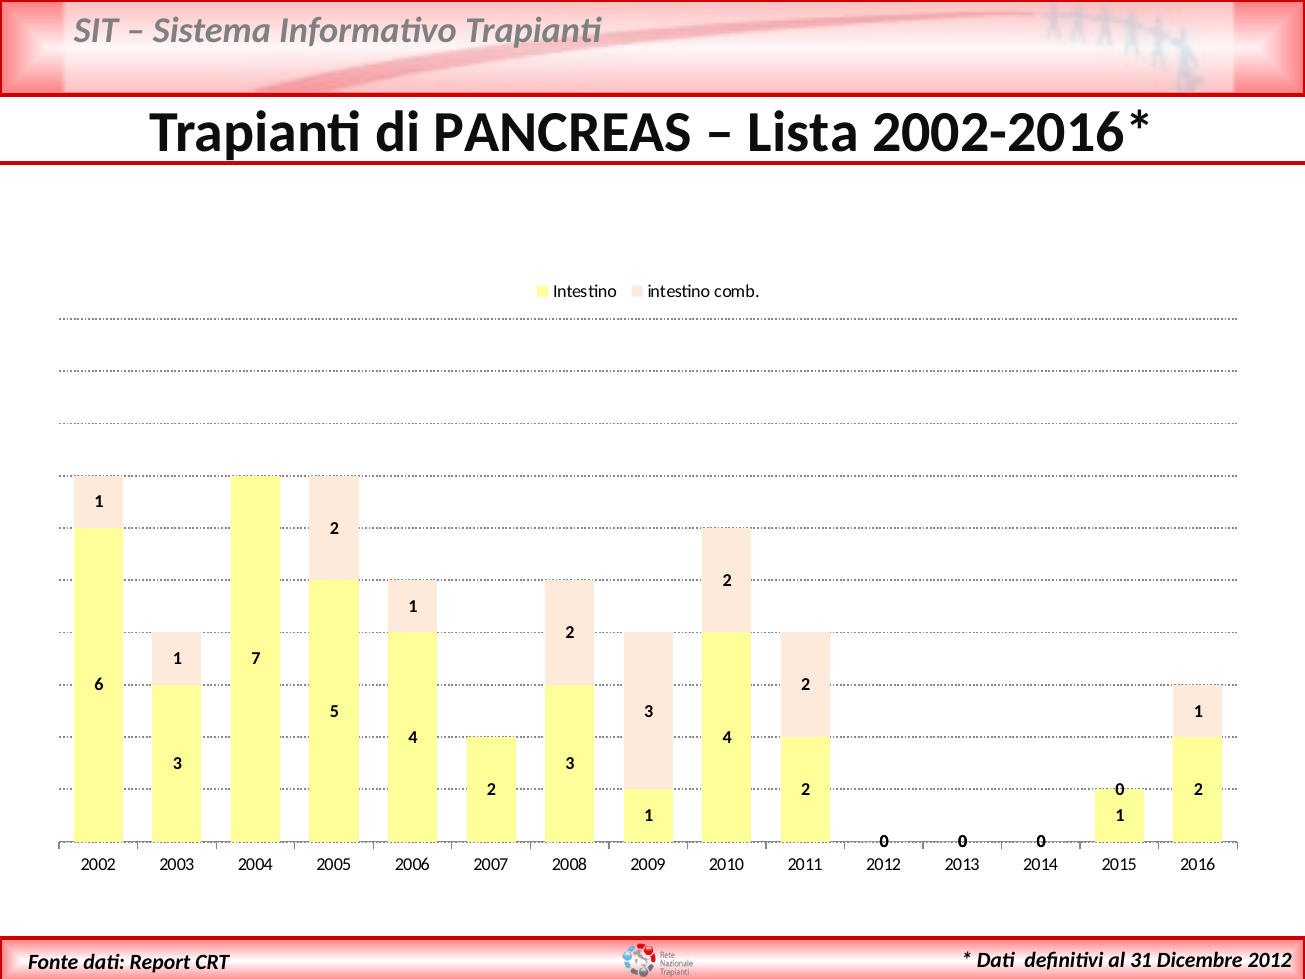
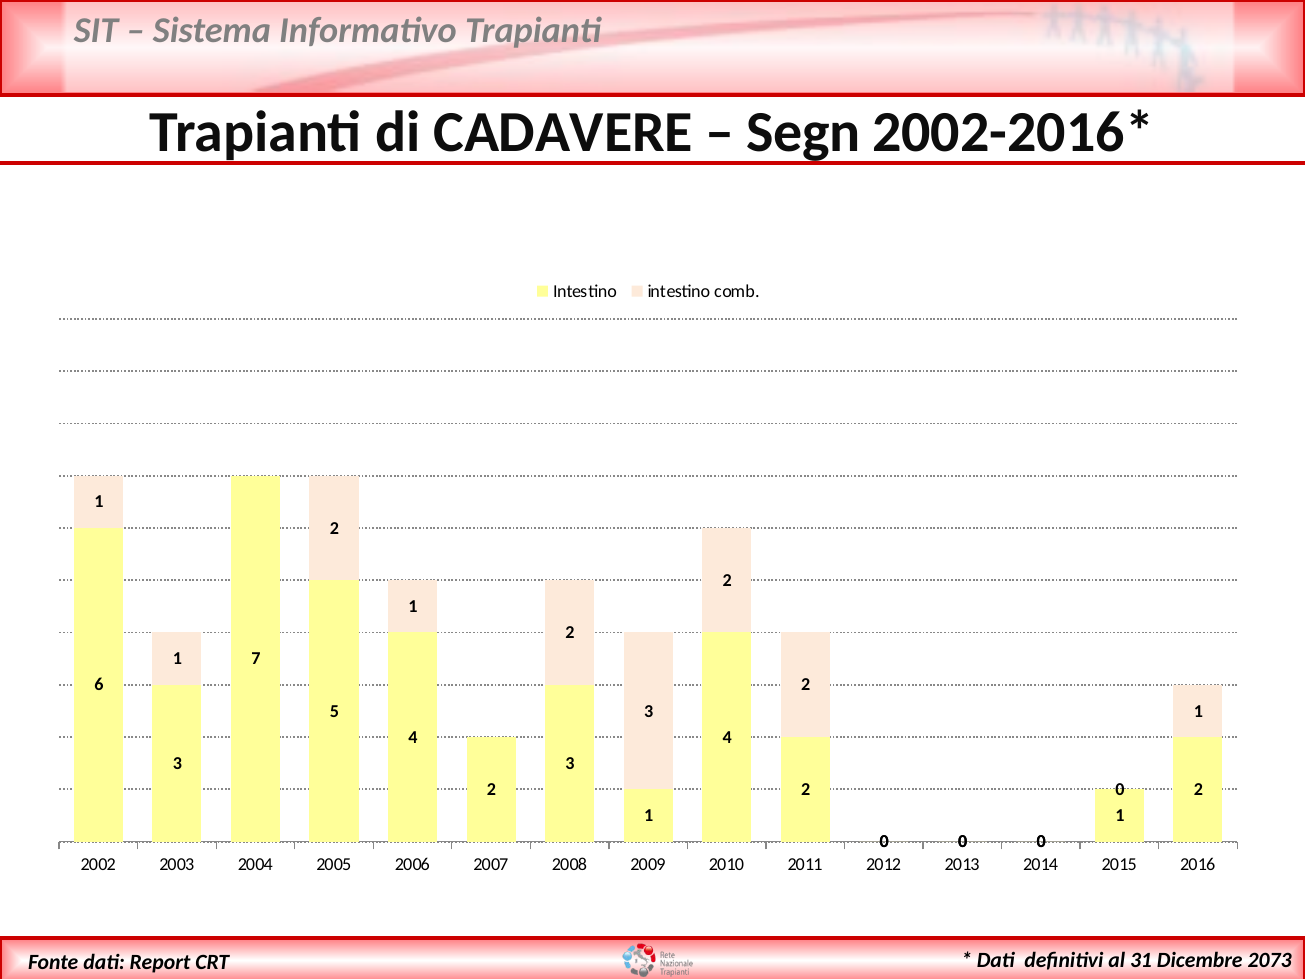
PANCREAS: PANCREAS -> CADAVERE
Lista: Lista -> Segn
2012 at (1270, 960): 2012 -> 2073
